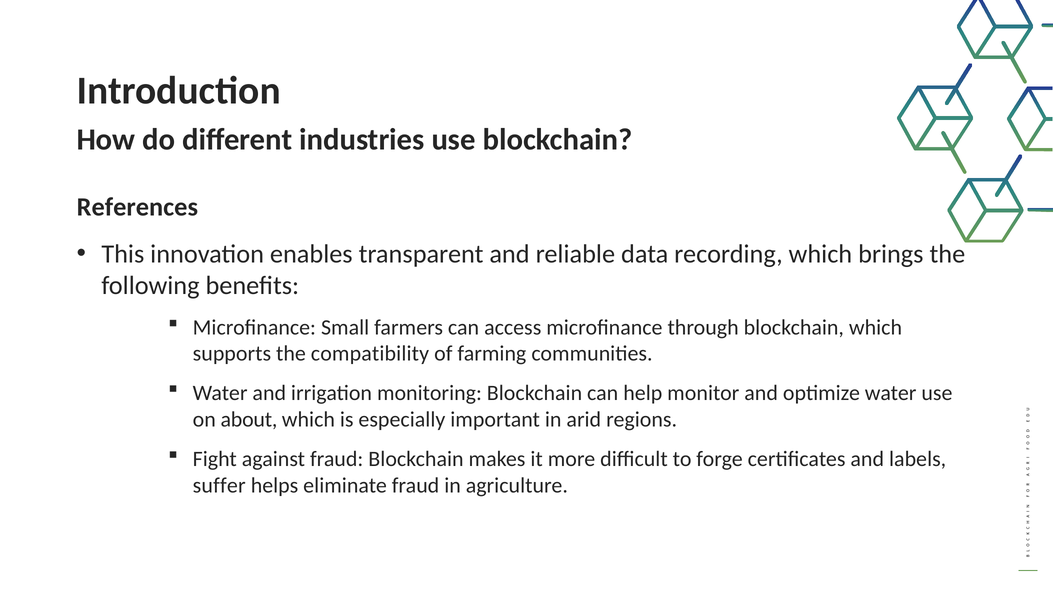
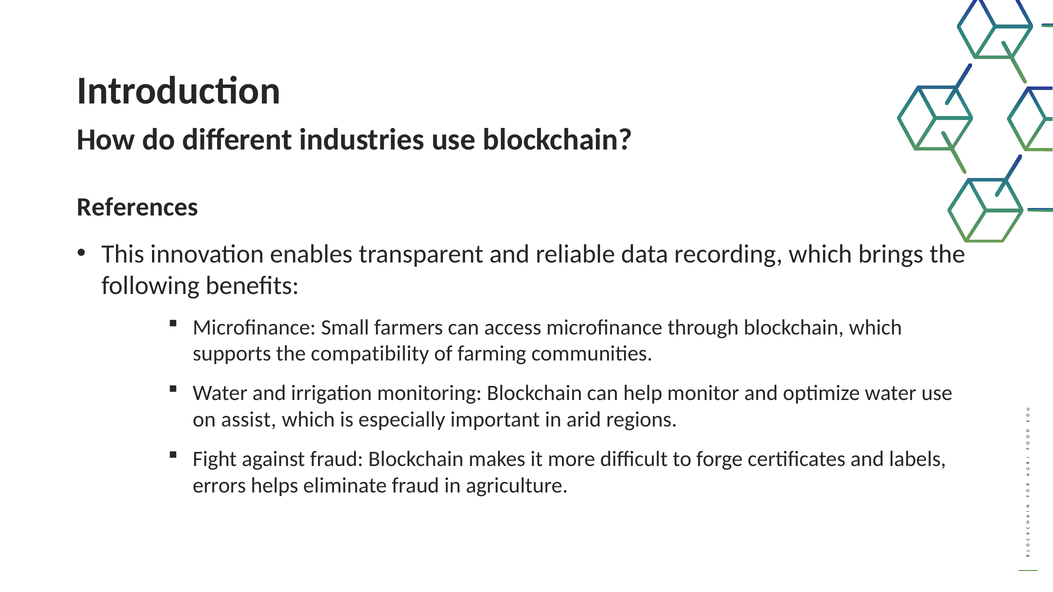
about: about -> assist
suffer: suffer -> errors
